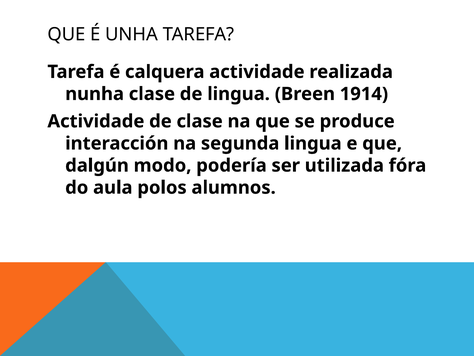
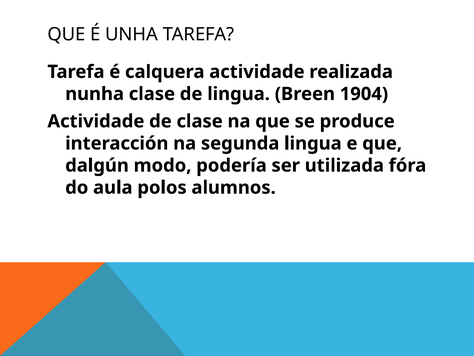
1914: 1914 -> 1904
